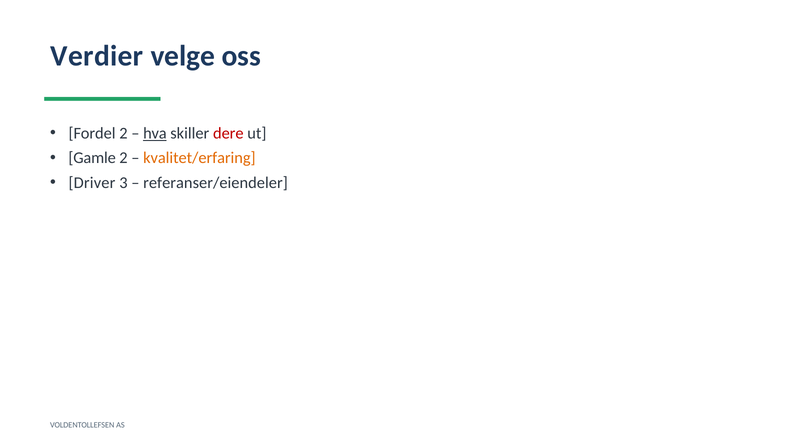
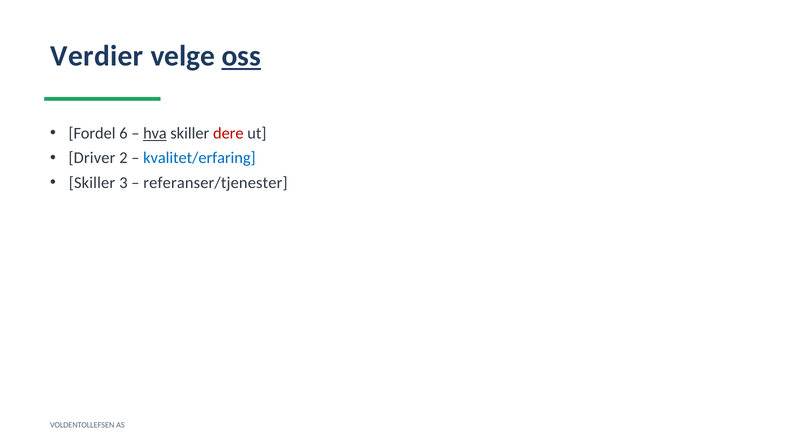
oss underline: none -> present
Fordel 2: 2 -> 6
Gamle: Gamle -> Driver
kvalitet/erfaring colour: orange -> blue
Driver at (92, 183): Driver -> Skiller
referanser/eiendeler: referanser/eiendeler -> referanser/tjenester
